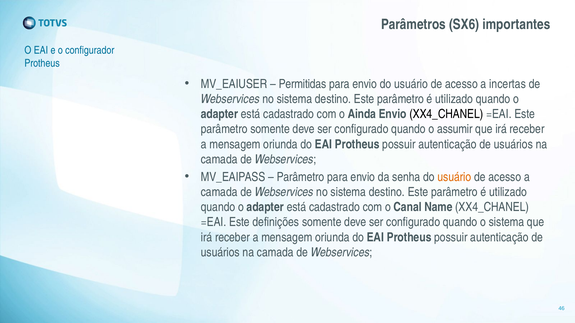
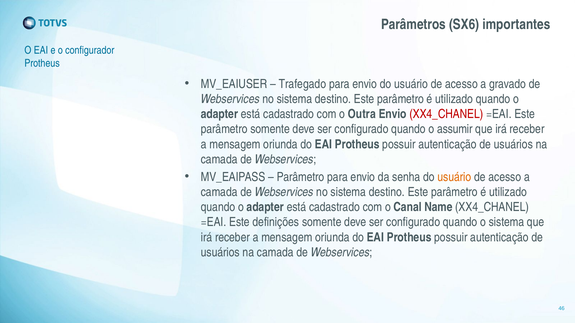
Permitidas: Permitidas -> Trafegado
incertas: incertas -> gravado
Ainda: Ainda -> Outra
XX4_CHANEL at (446, 114) colour: black -> red
